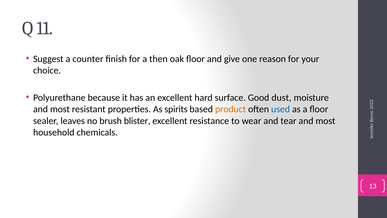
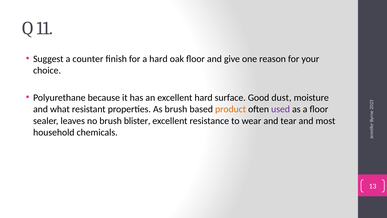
a then: then -> hard
most at (60, 109): most -> what
As spirits: spirits -> brush
used colour: blue -> purple
